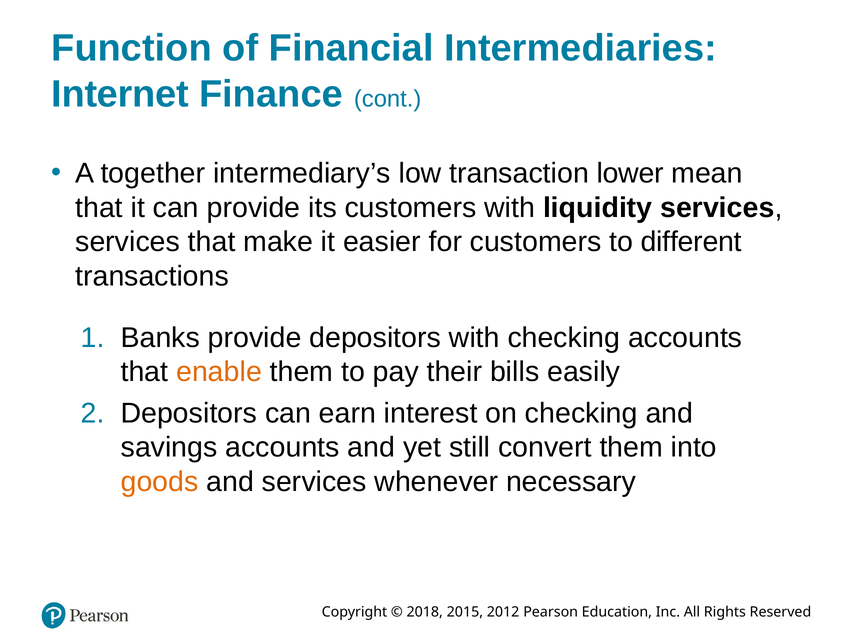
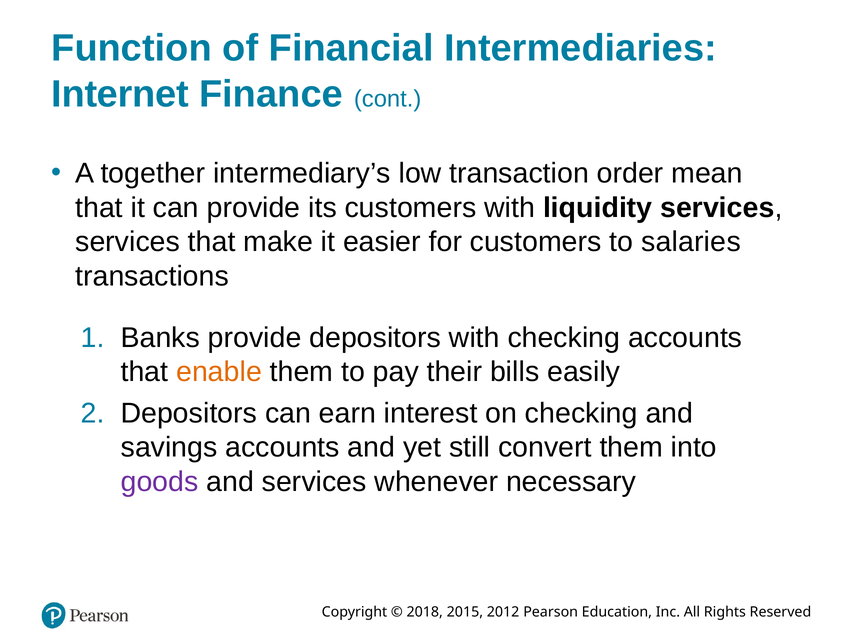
lower: lower -> order
different: different -> salaries
goods colour: orange -> purple
